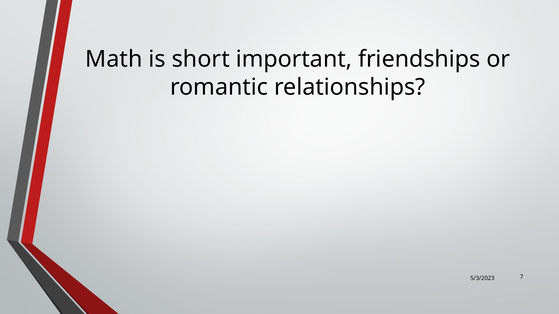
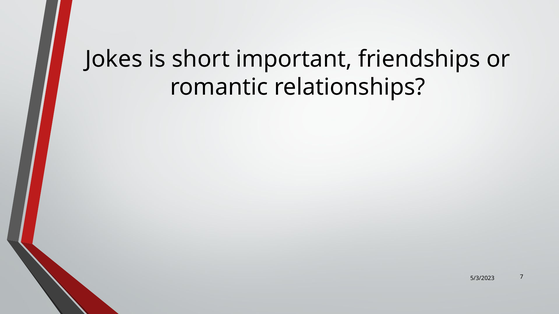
Math: Math -> Jokes
